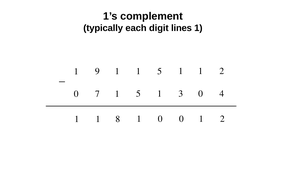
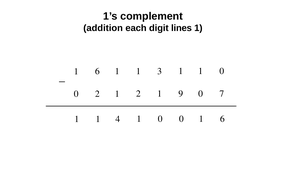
typically: typically -> addition
9 at (97, 71): 9 -> 6
1 1 5: 5 -> 3
1 1 2: 2 -> 0
0 7: 7 -> 2
5 at (138, 94): 5 -> 2
3: 3 -> 9
4: 4 -> 7
8: 8 -> 4
0 1 2: 2 -> 6
